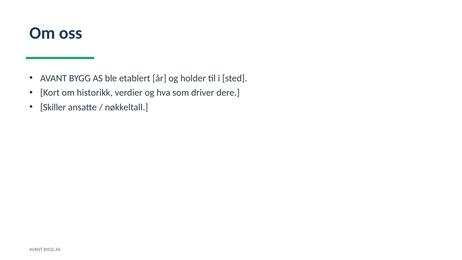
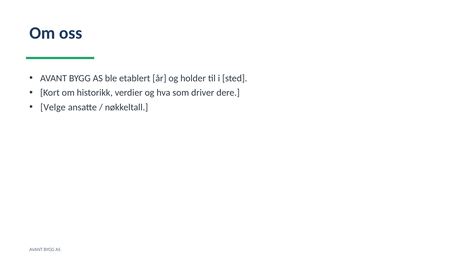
Skiller: Skiller -> Velge
